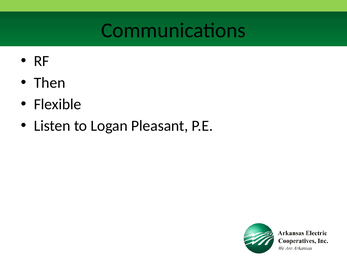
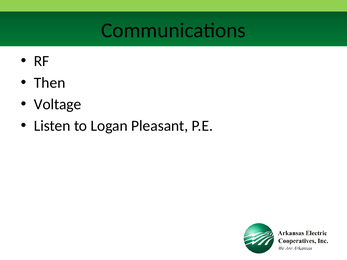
Flexible: Flexible -> Voltage
